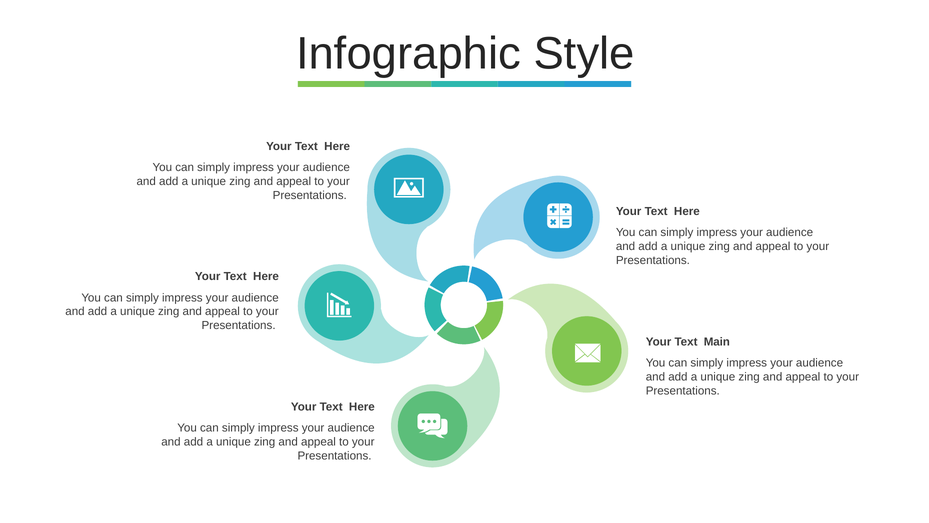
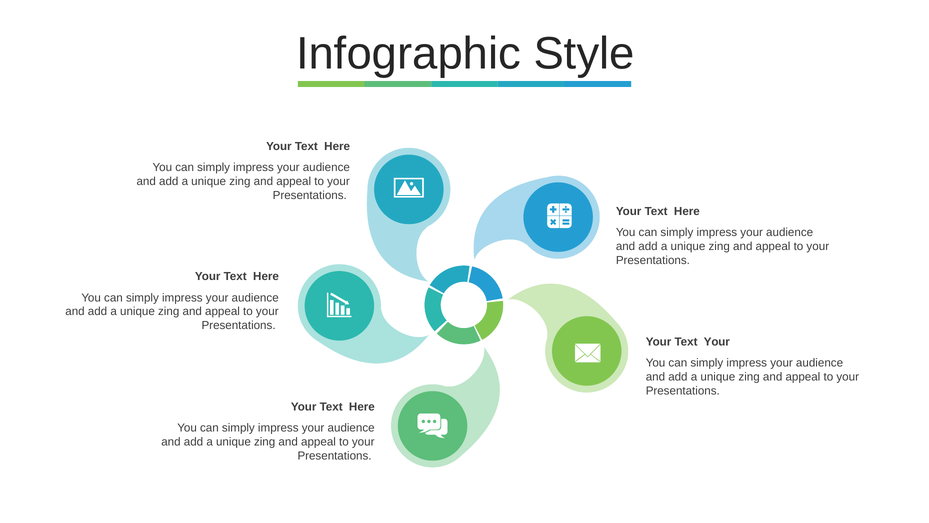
Text Main: Main -> Your
